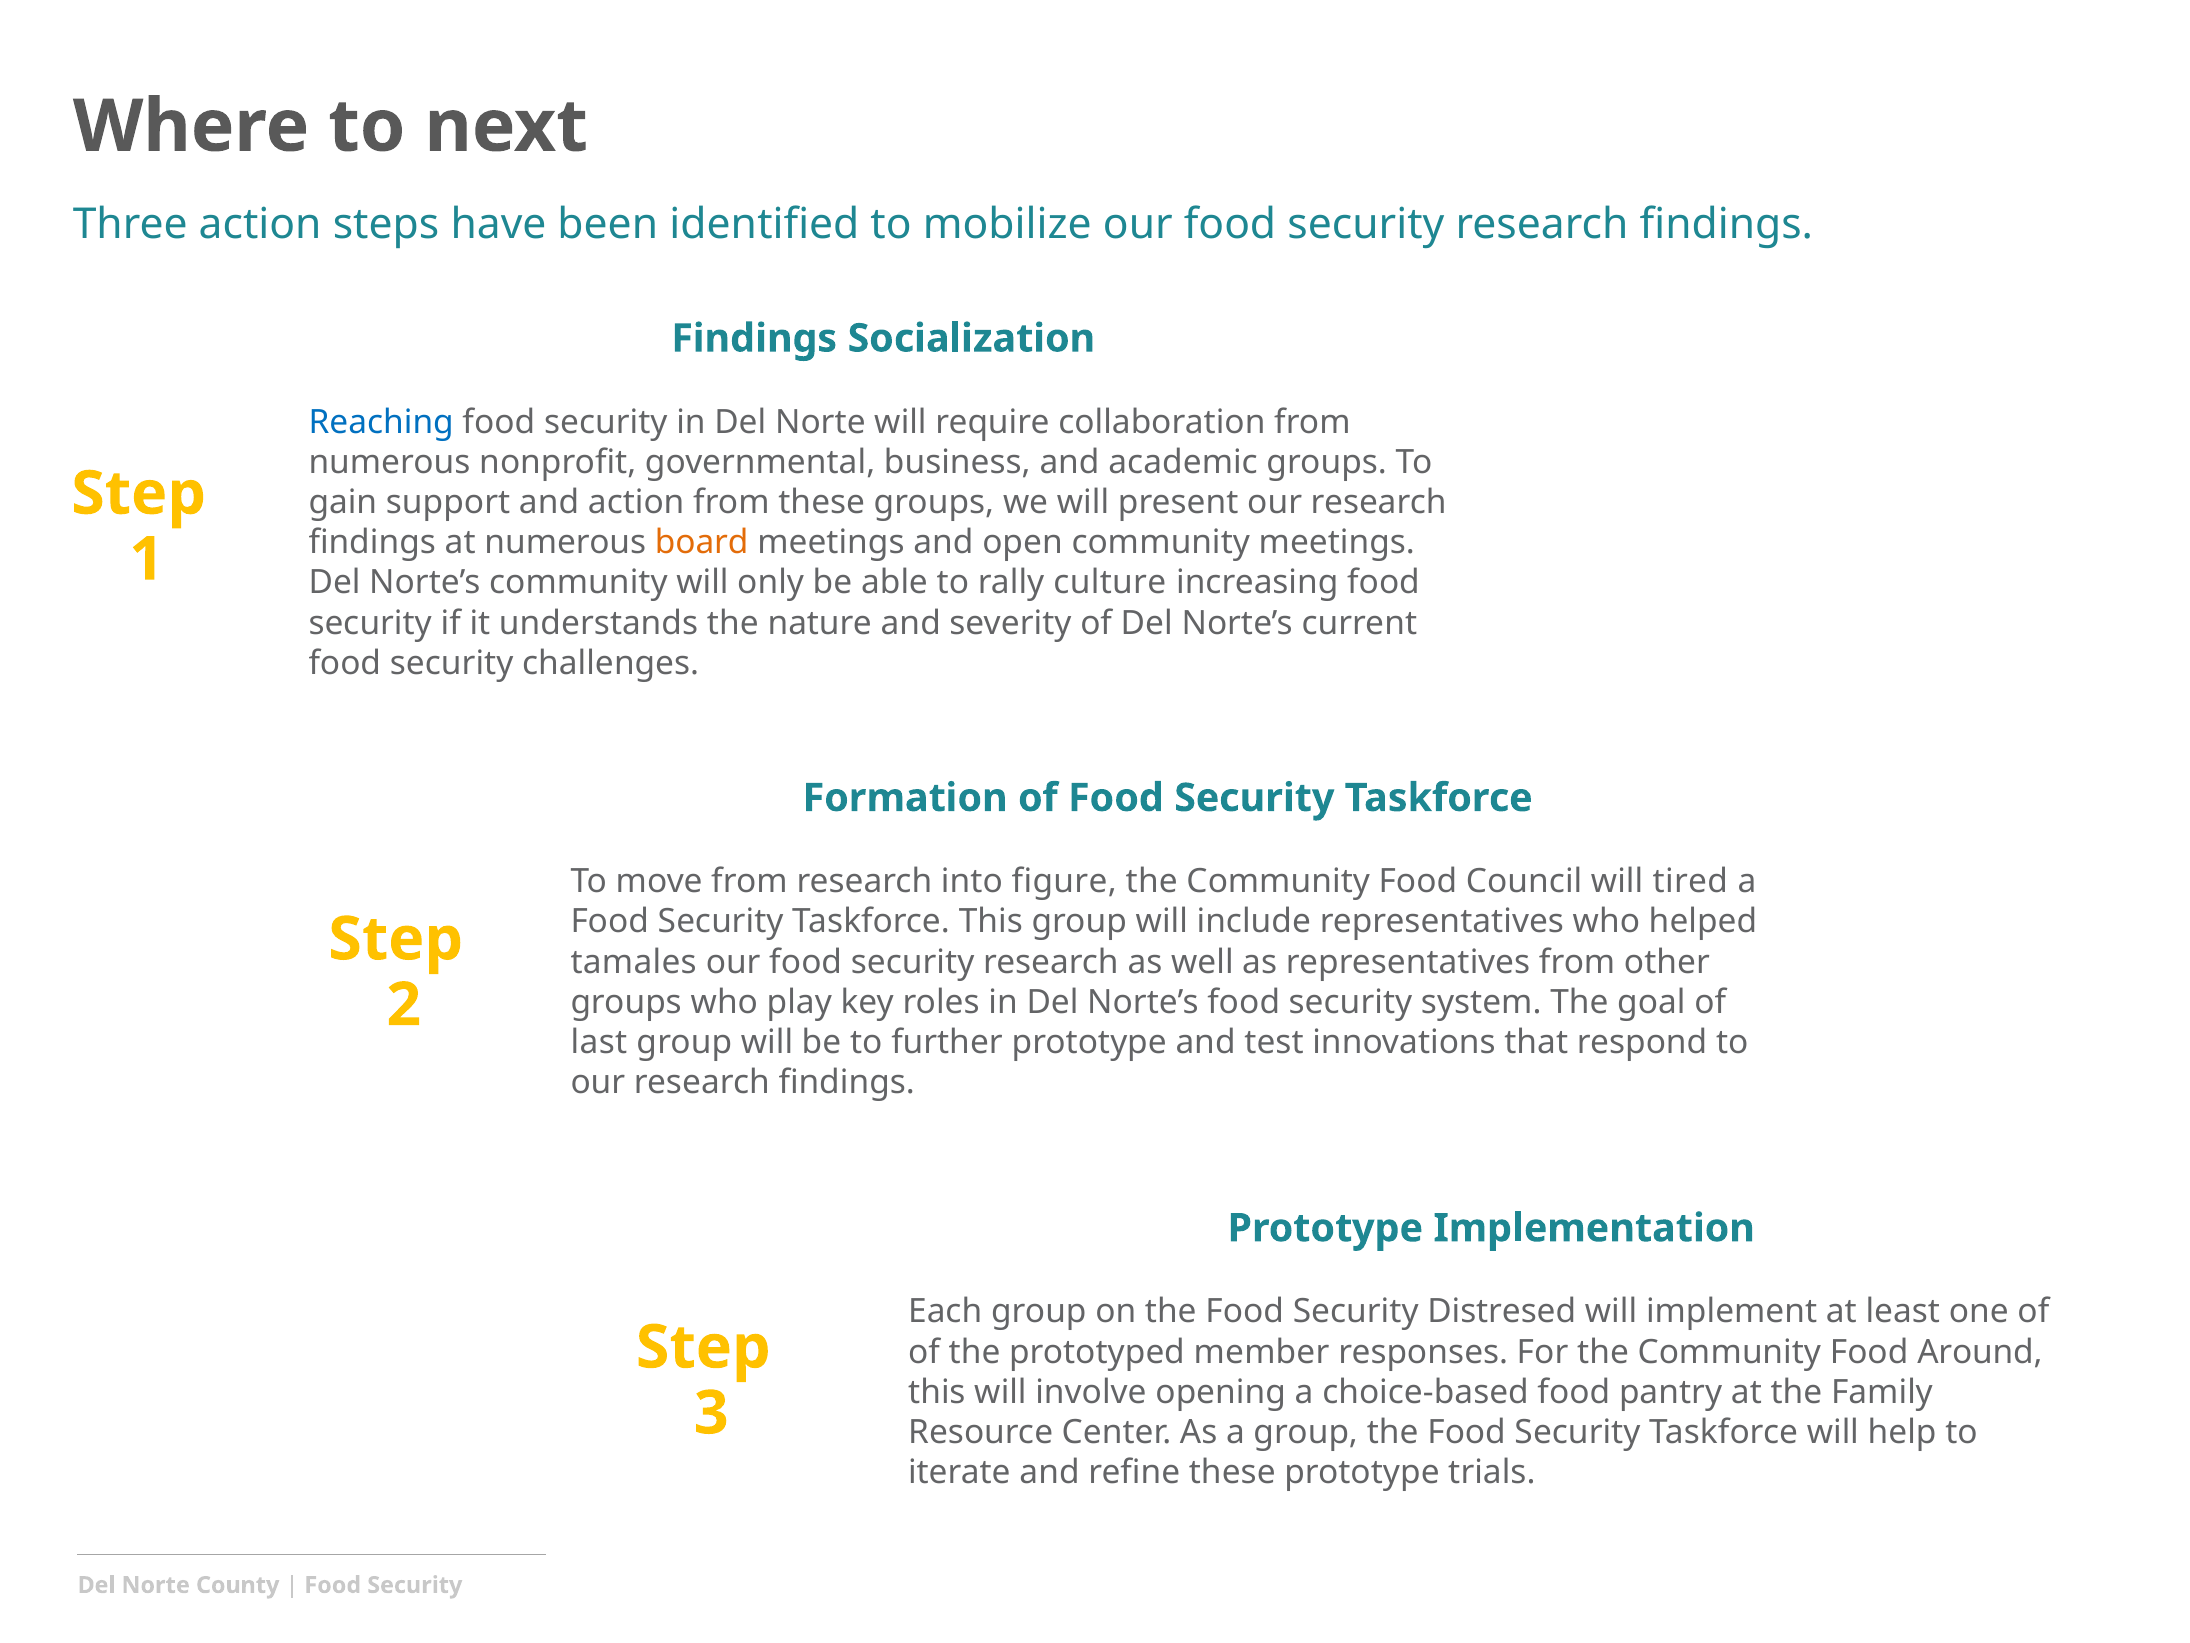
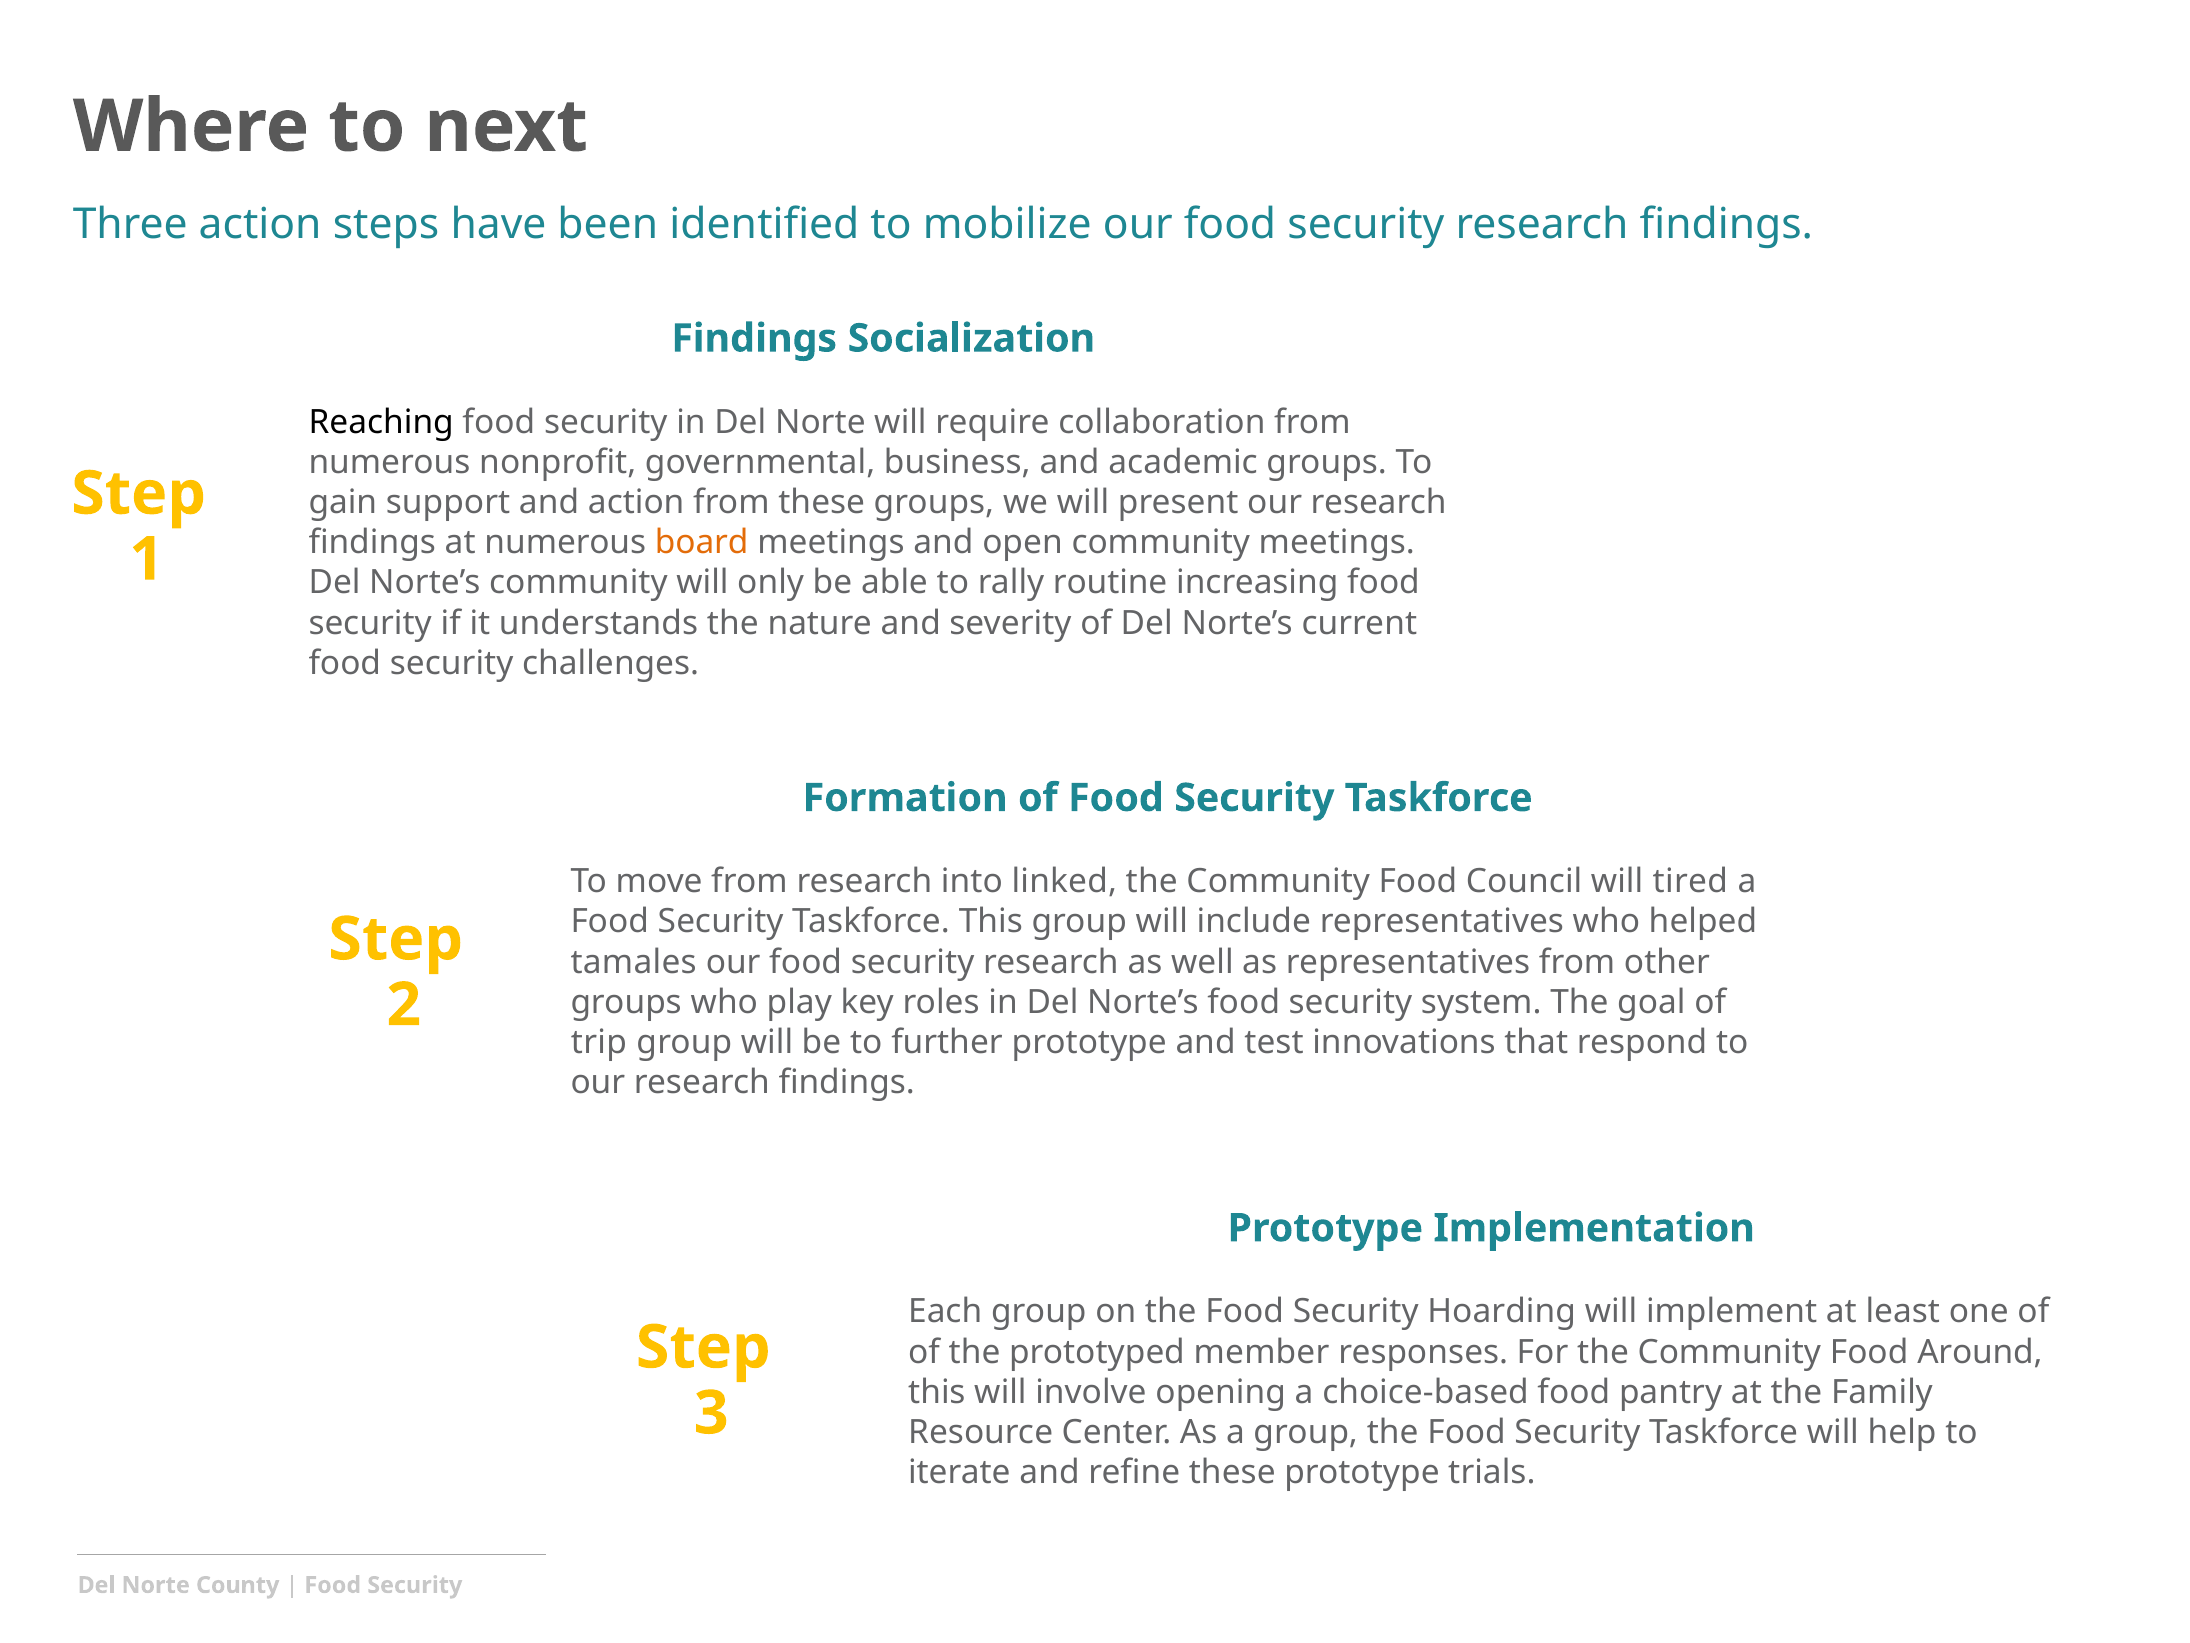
Reaching colour: blue -> black
culture: culture -> routine
figure: figure -> linked
last: last -> trip
Distresed: Distresed -> Hoarding
